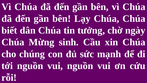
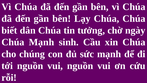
Chúa Mừng: Mừng -> Mạnh
